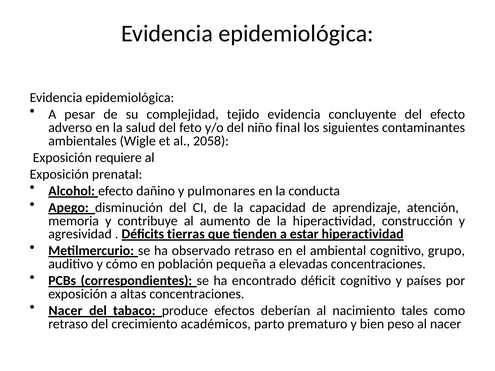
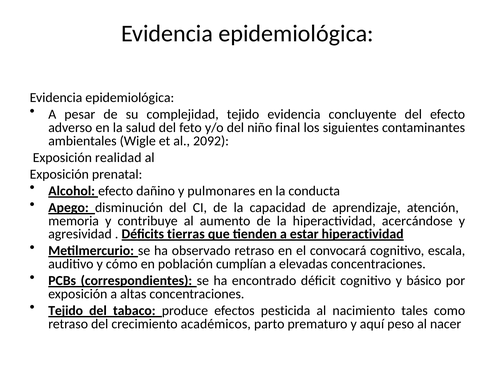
2058: 2058 -> 2092
requiere: requiere -> realidad
construcción: construcción -> acercándose
ambiental: ambiental -> convocará
grupo: grupo -> escala
pequeña: pequeña -> cumplían
países: países -> básico
Nacer at (66, 311): Nacer -> Tejido
deberían: deberían -> pesticida
bien: bien -> aquí
